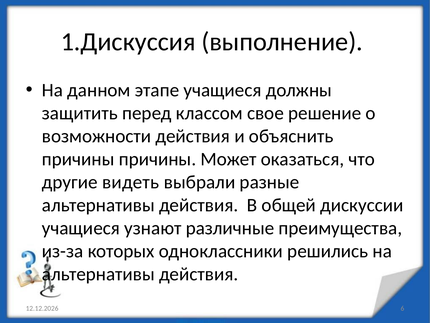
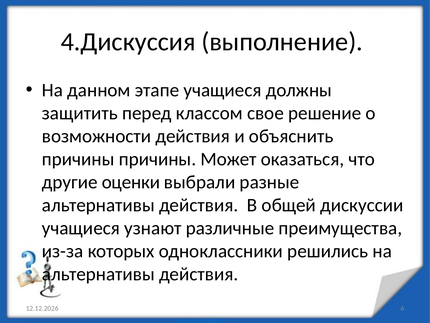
1.Дискуссия: 1.Дискуссия -> 4.Дискуссия
видеть: видеть -> оценки
